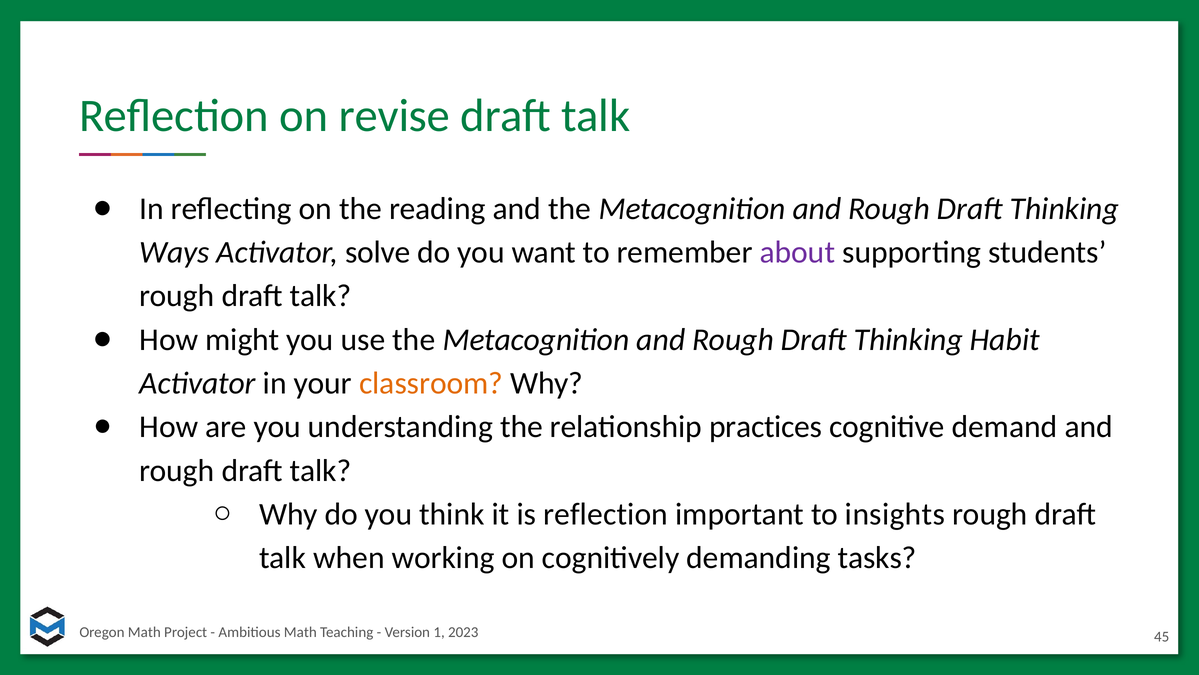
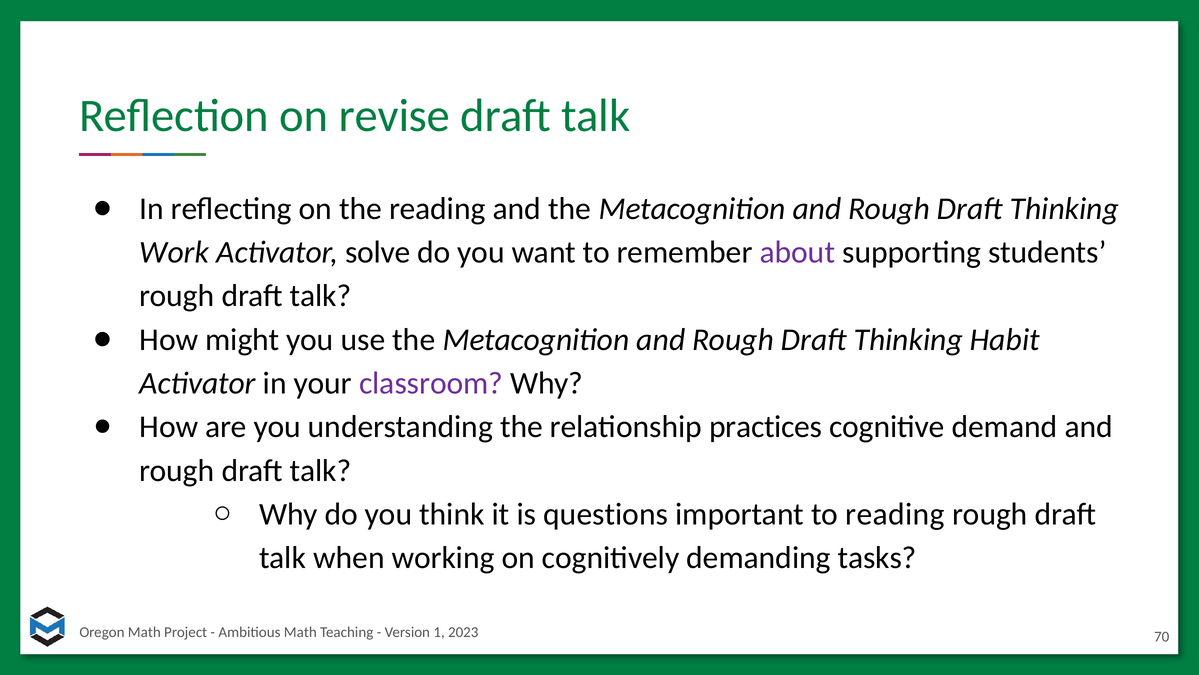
Ways: Ways -> Work
classroom colour: orange -> purple
is reflection: reflection -> questions
to insights: insights -> reading
45: 45 -> 70
